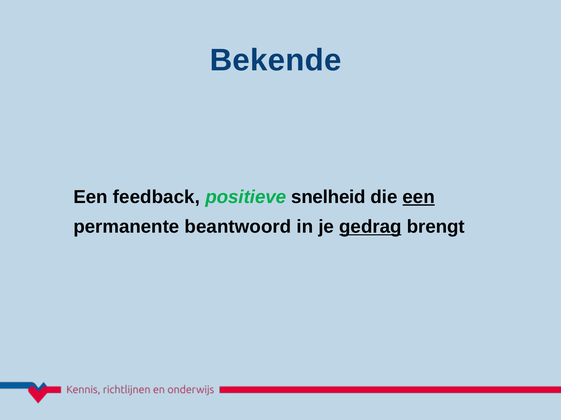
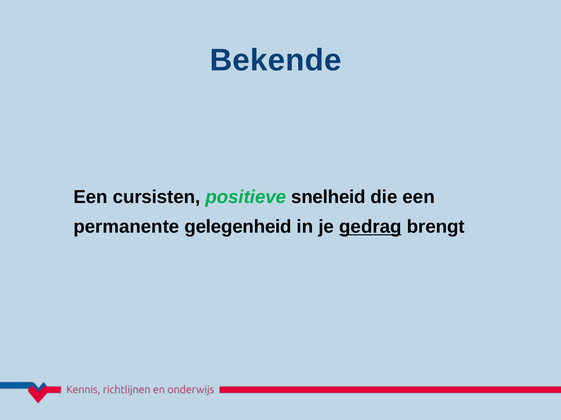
feedback: feedback -> cursisten
een at (419, 197) underline: present -> none
beantwoord: beantwoord -> gelegenheid
